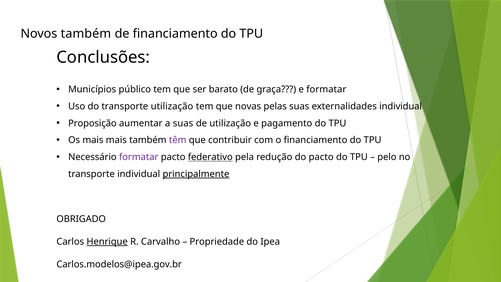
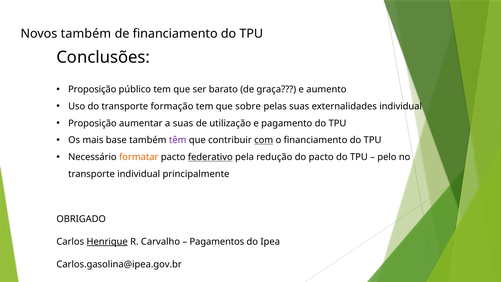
Municípios at (92, 89): Municípios -> Proposição
e formatar: formatar -> aumento
transporte utilização: utilização -> formação
novas: novas -> sobre
mais mais: mais -> base
com underline: none -> present
formatar at (139, 157) colour: purple -> orange
principalmente underline: present -> none
Propriedade: Propriedade -> Pagamentos
Carlos.modelos@ipea.gov.br: Carlos.modelos@ipea.gov.br -> Carlos.gasolina@ipea.gov.br
